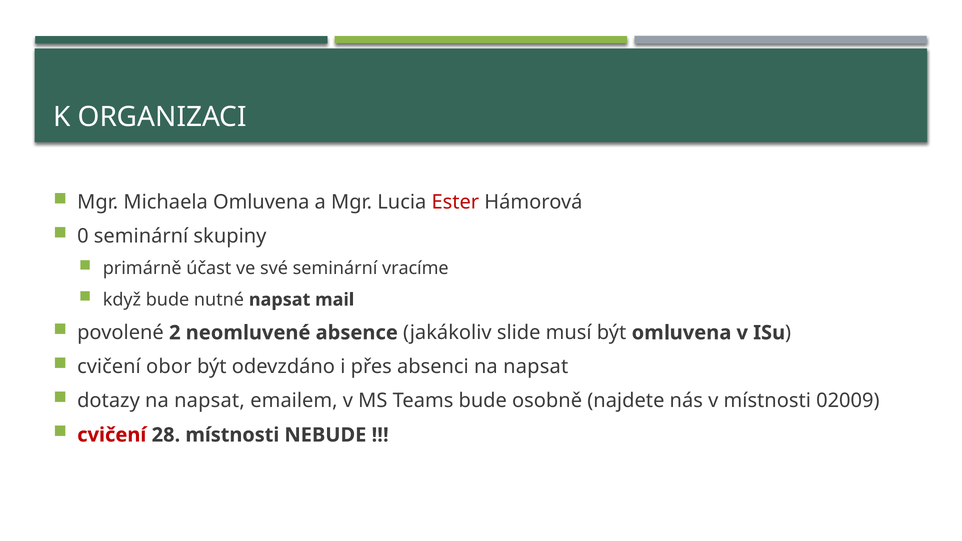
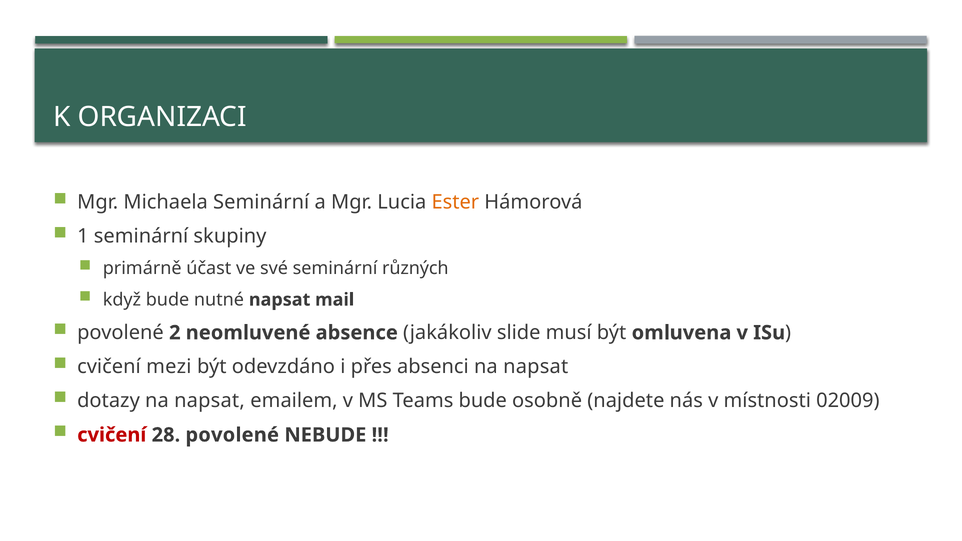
Michaela Omluvena: Omluvena -> Seminární
Ester colour: red -> orange
0: 0 -> 1
vracíme: vracíme -> různých
obor: obor -> mezi
28 místnosti: místnosti -> povolené
